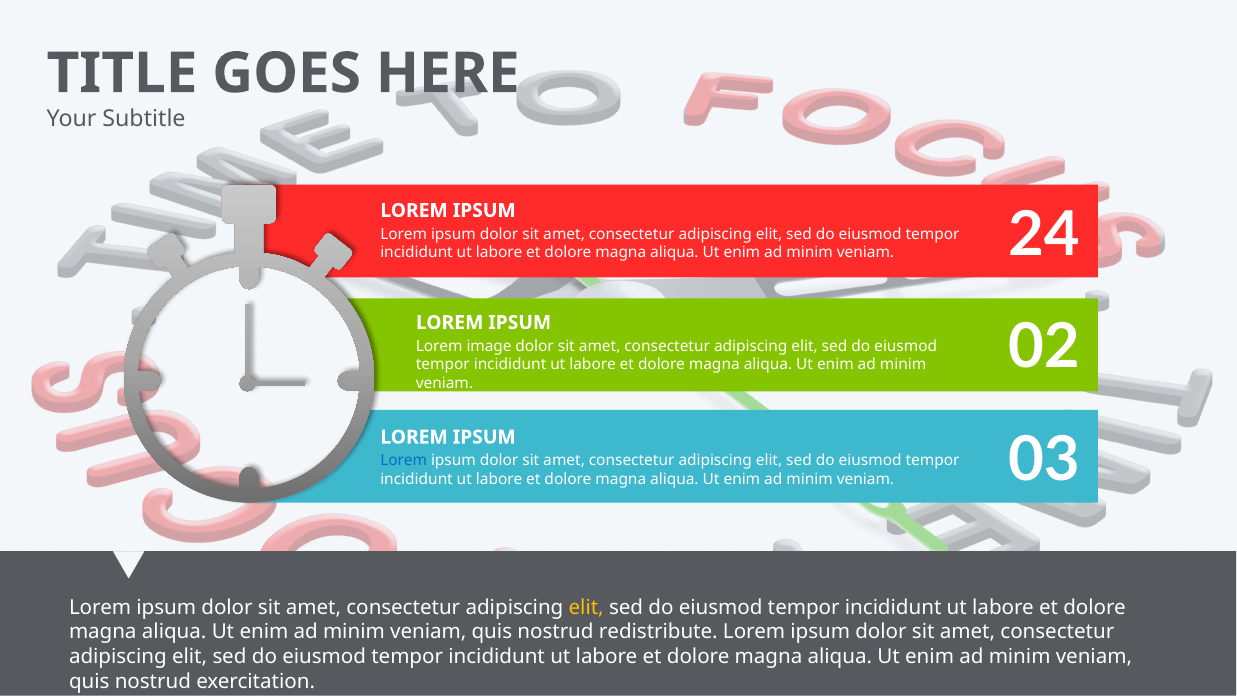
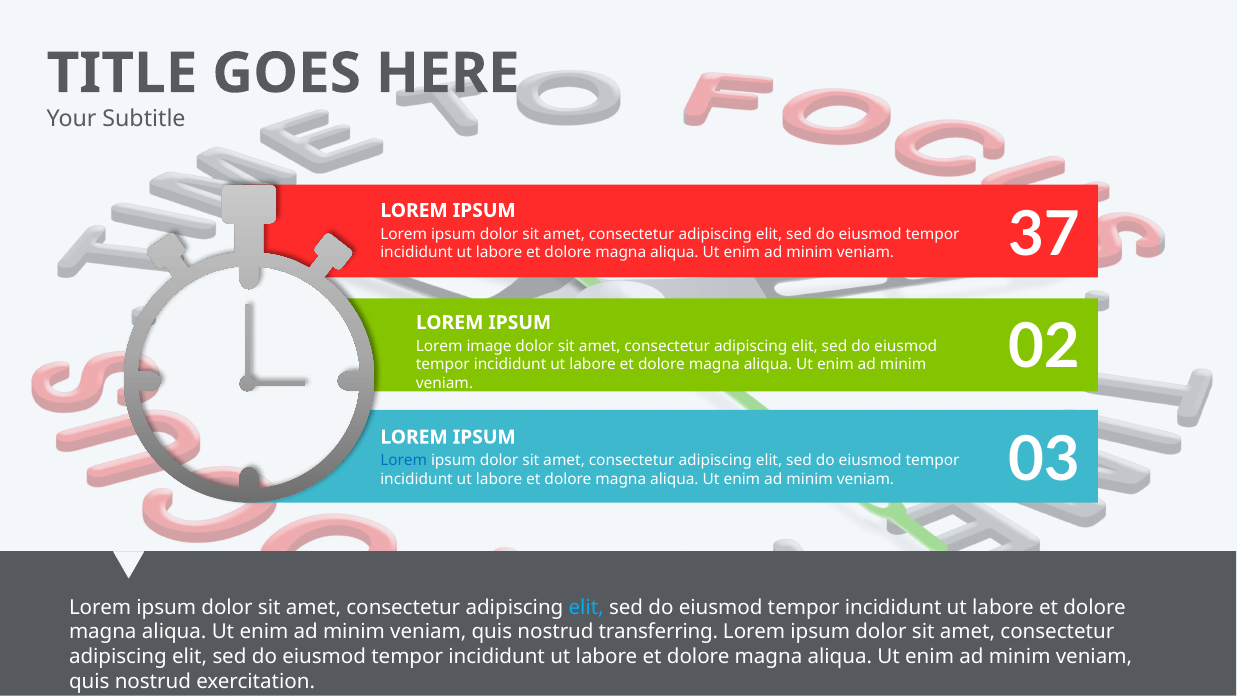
24: 24 -> 37
elit at (586, 607) colour: yellow -> light blue
redistribute: redistribute -> transferring
